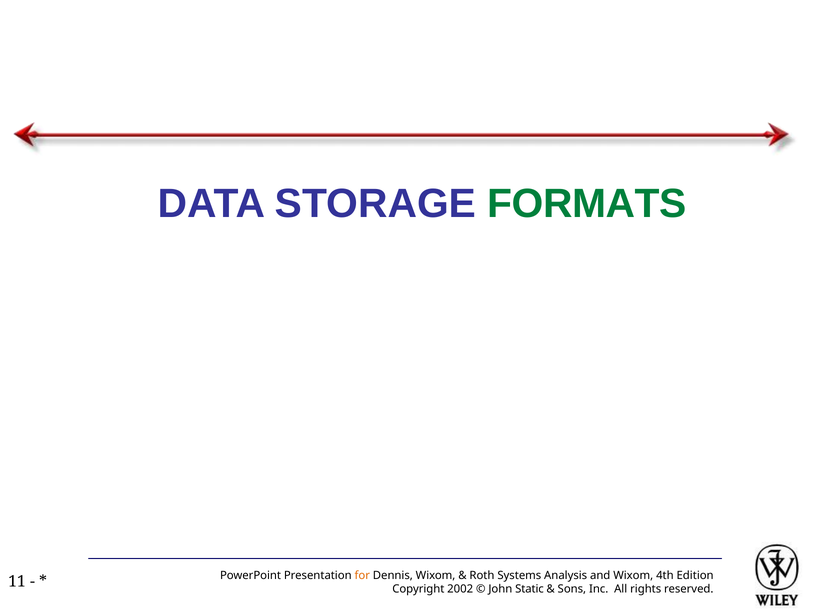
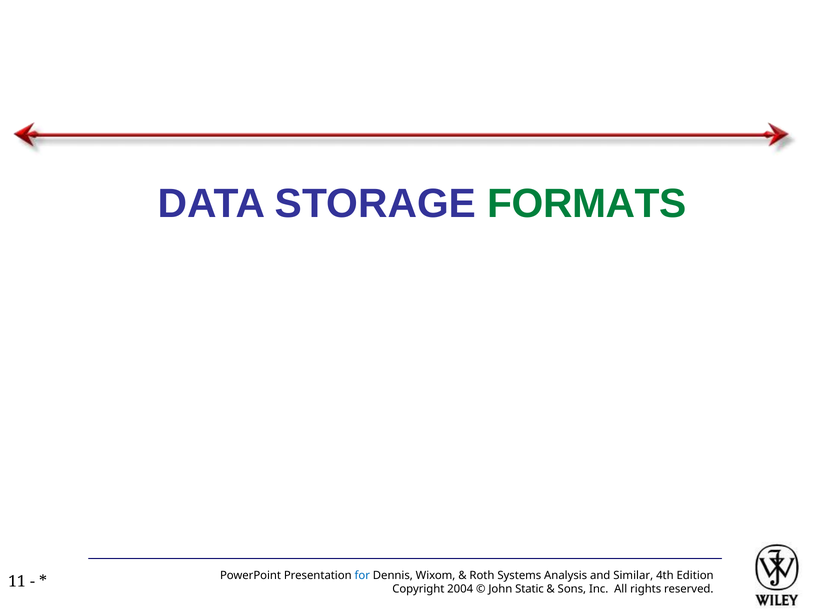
for colour: orange -> blue
and Wixom: Wixom -> Similar
2002: 2002 -> 2004
